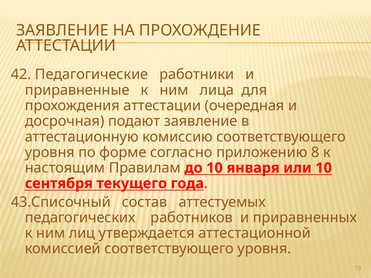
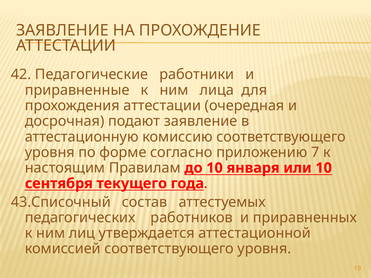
8: 8 -> 7
